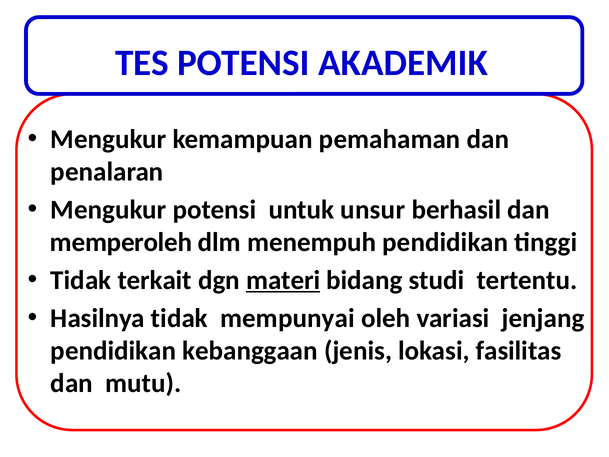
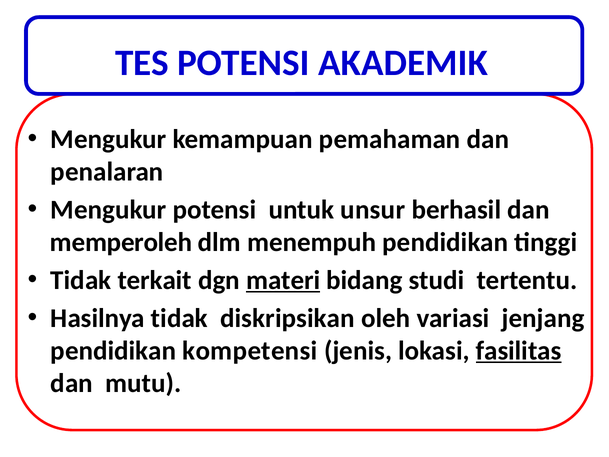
mempunyai: mempunyai -> diskripsikan
kebanggaan: kebanggaan -> kompetensi
fasilitas underline: none -> present
